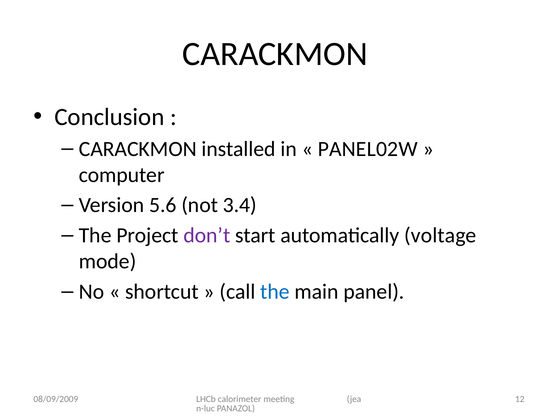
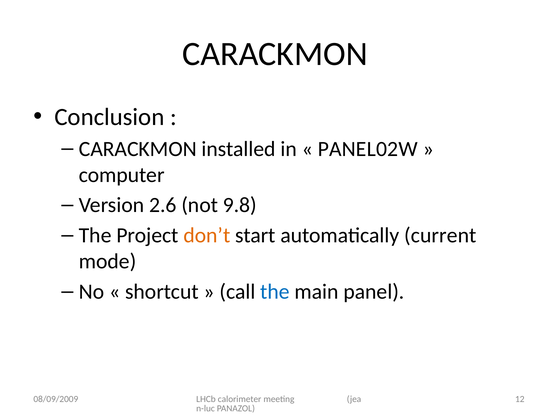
5.6: 5.6 -> 2.6
3.4: 3.4 -> 9.8
don’t colour: purple -> orange
voltage: voltage -> current
